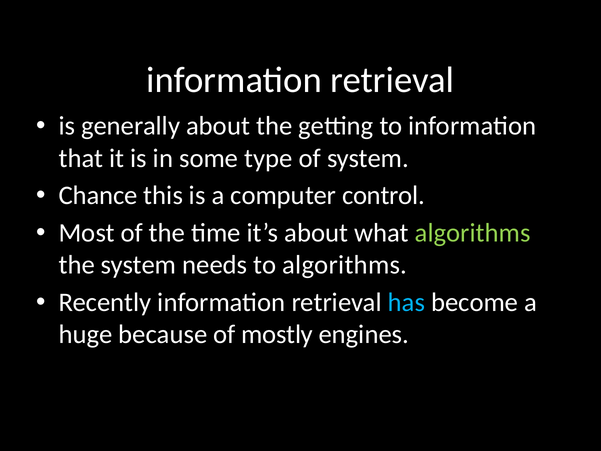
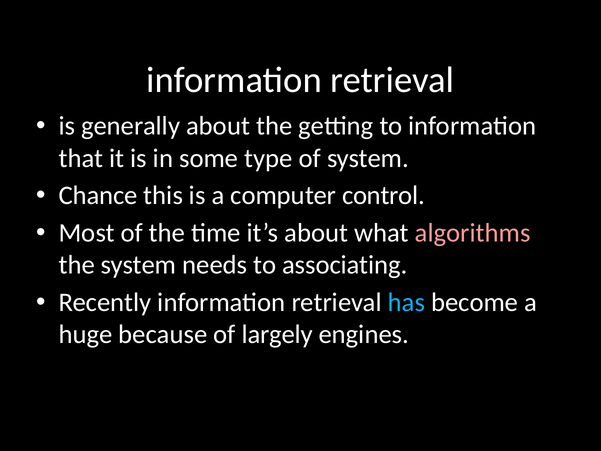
algorithms at (473, 233) colour: light green -> pink
to algorithms: algorithms -> associating
mostly: mostly -> largely
